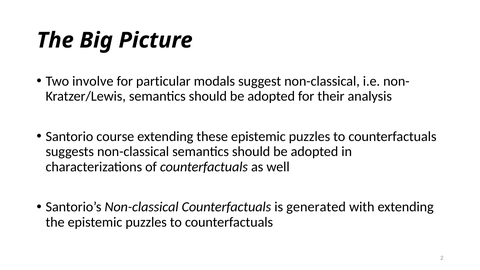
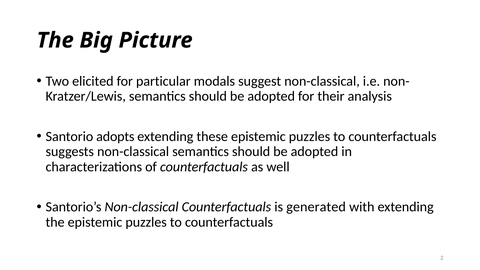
involve: involve -> elicited
course: course -> adopts
